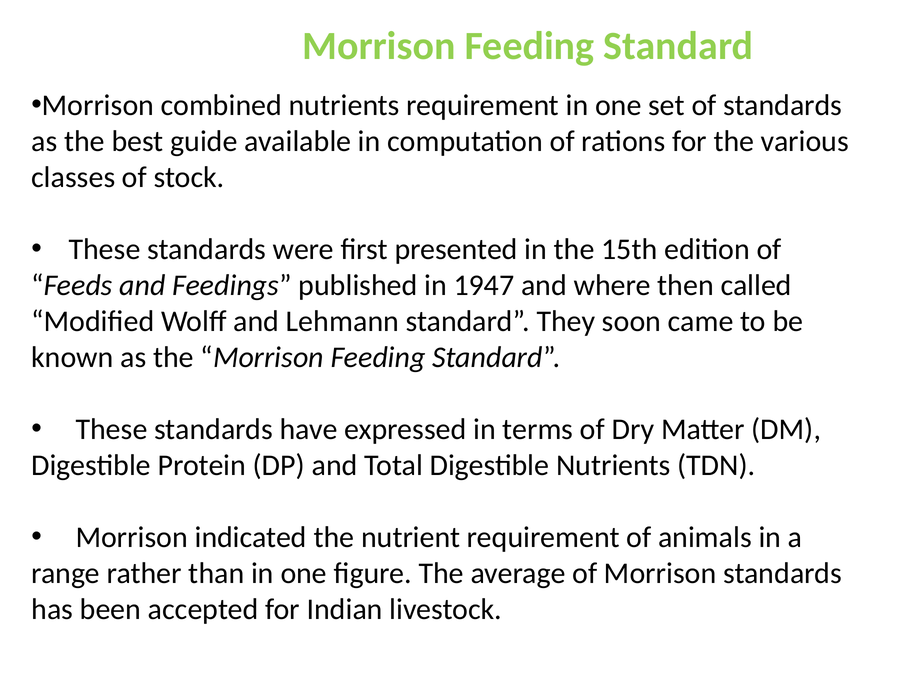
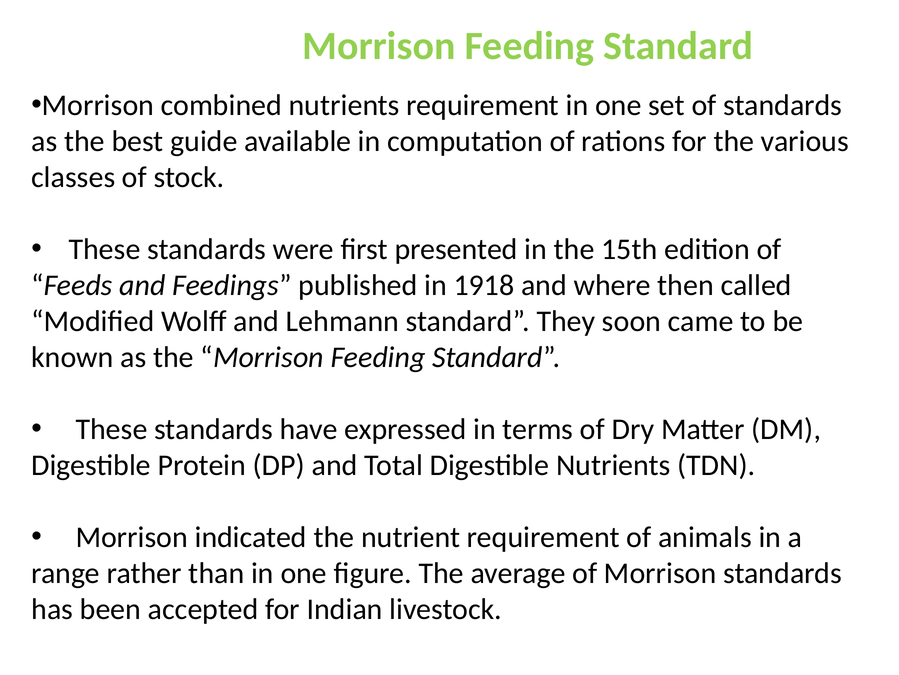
1947: 1947 -> 1918
